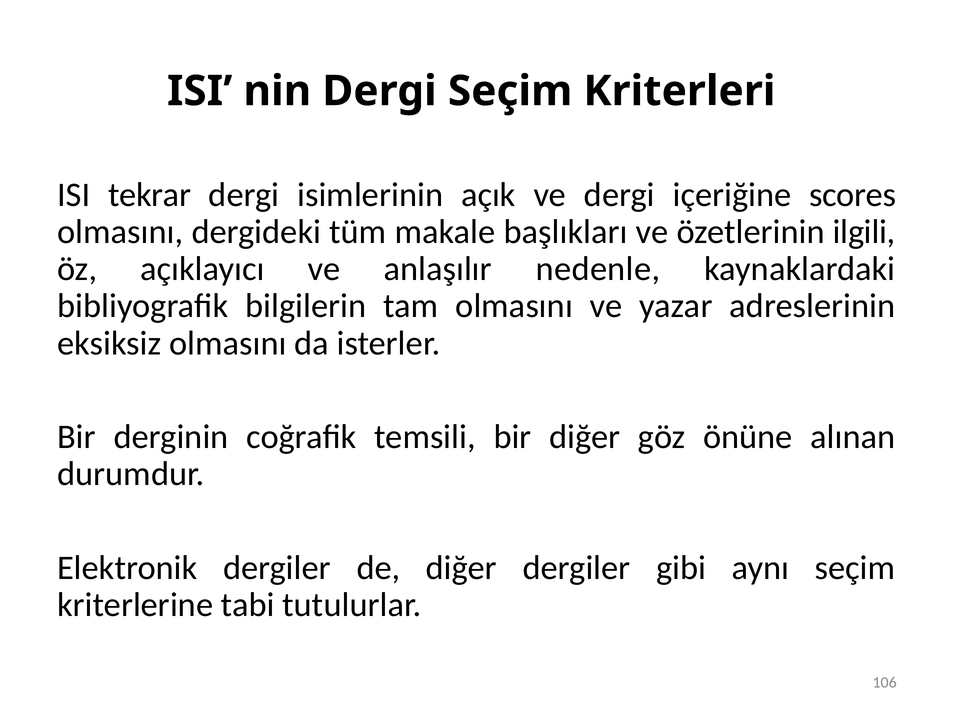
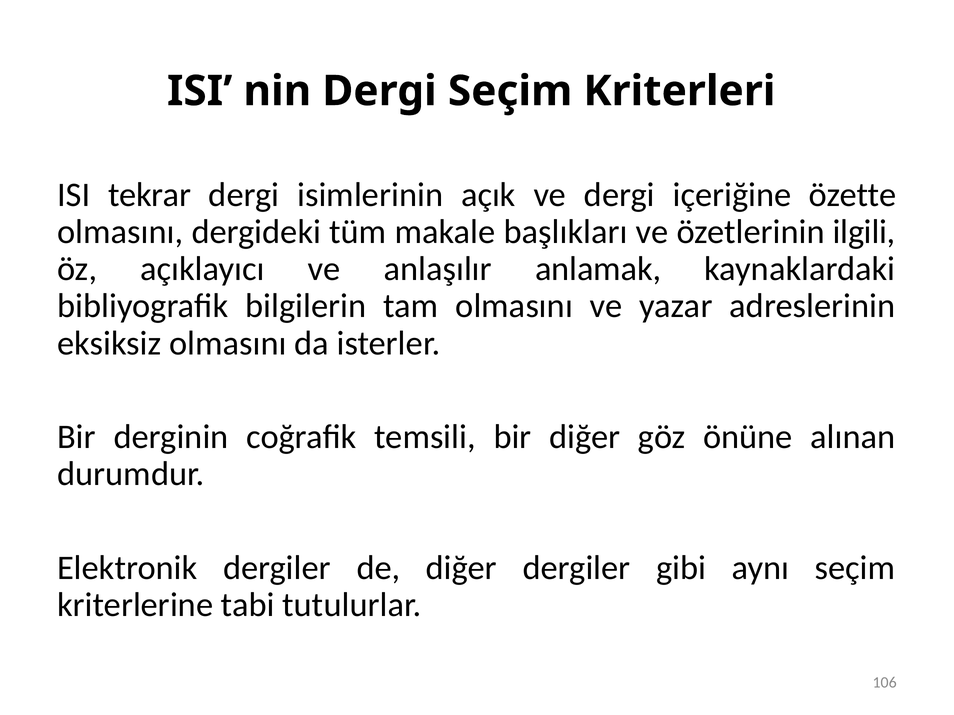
scores: scores -> özette
nedenle: nedenle -> anlamak
